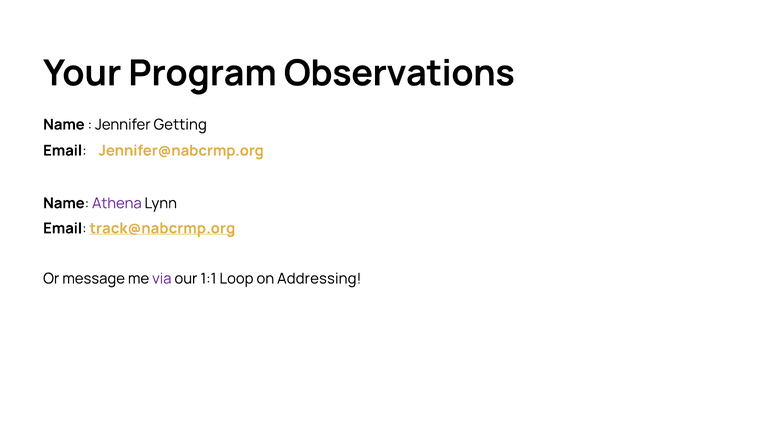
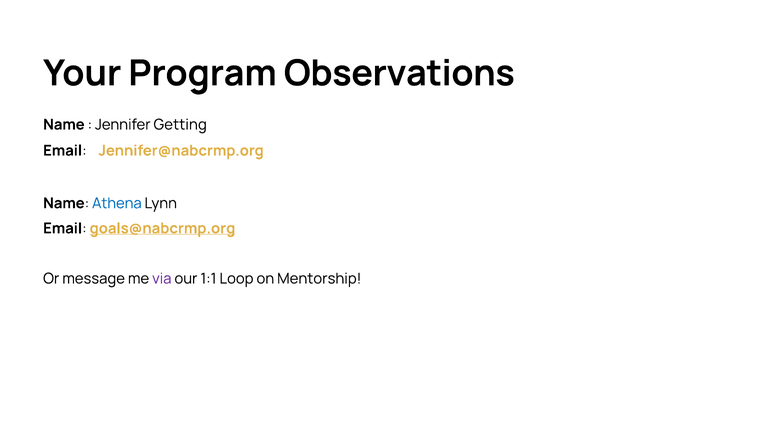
Athena colour: purple -> blue
track@nabcrmp.org: track@nabcrmp.org -> goals@nabcrmp.org
Addressing: Addressing -> Mentorship
